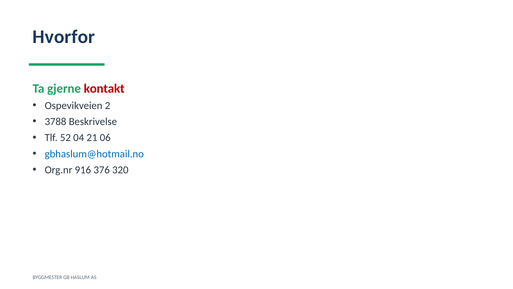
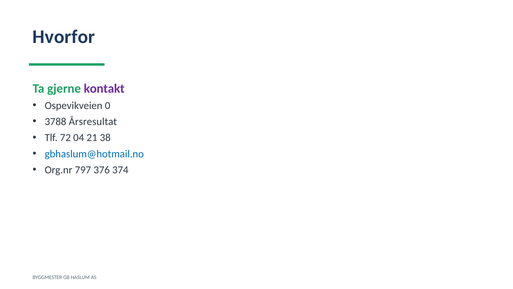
kontakt colour: red -> purple
2: 2 -> 0
Beskrivelse: Beskrivelse -> Årsresultat
52: 52 -> 72
06: 06 -> 38
916: 916 -> 797
320: 320 -> 374
